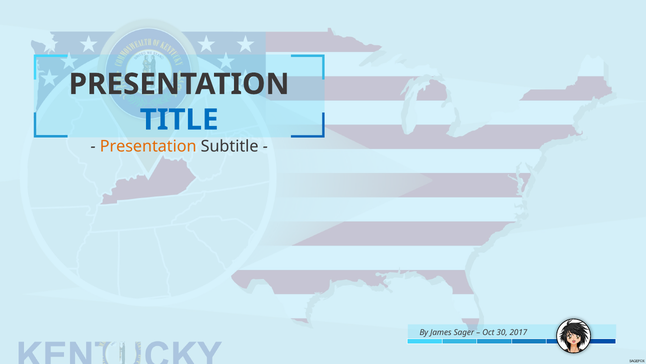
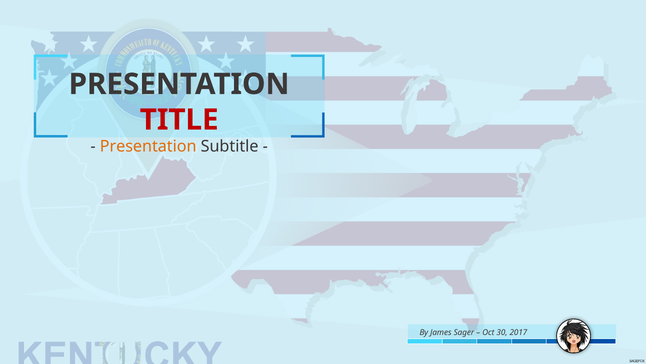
TITLE colour: blue -> red
